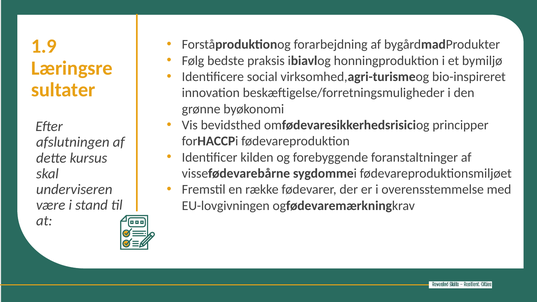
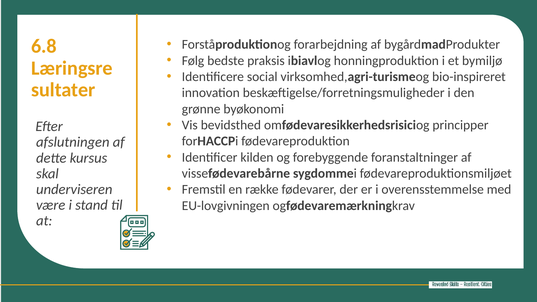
1.9: 1.9 -> 6.8
